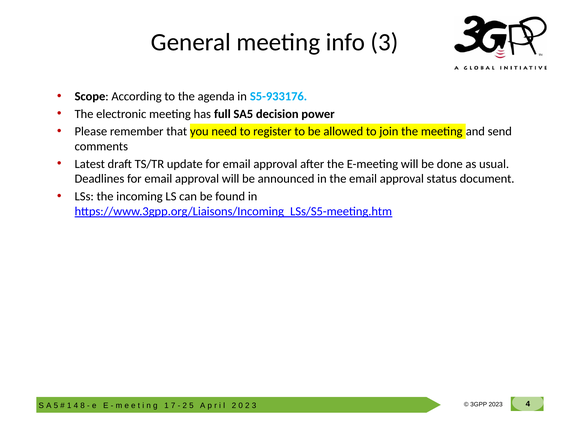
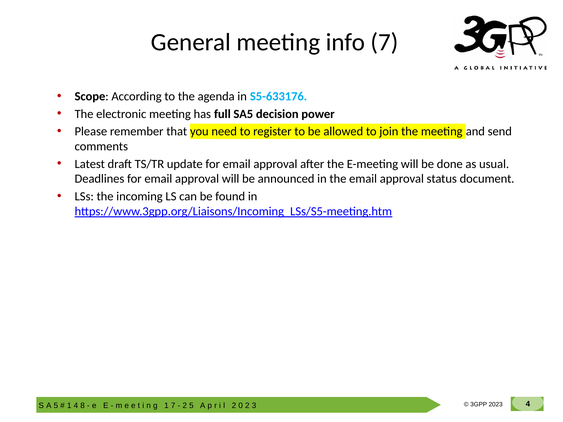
info 3: 3 -> 7
S5-933176: S5-933176 -> S5-633176
